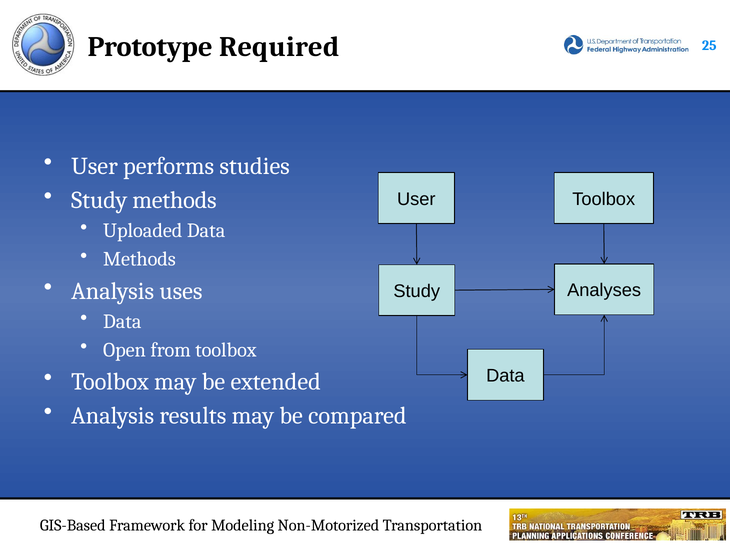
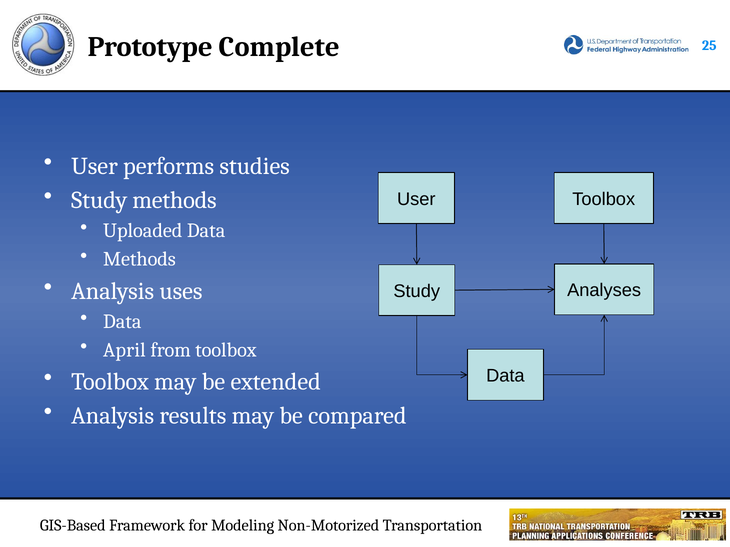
Required: Required -> Complete
Open: Open -> April
